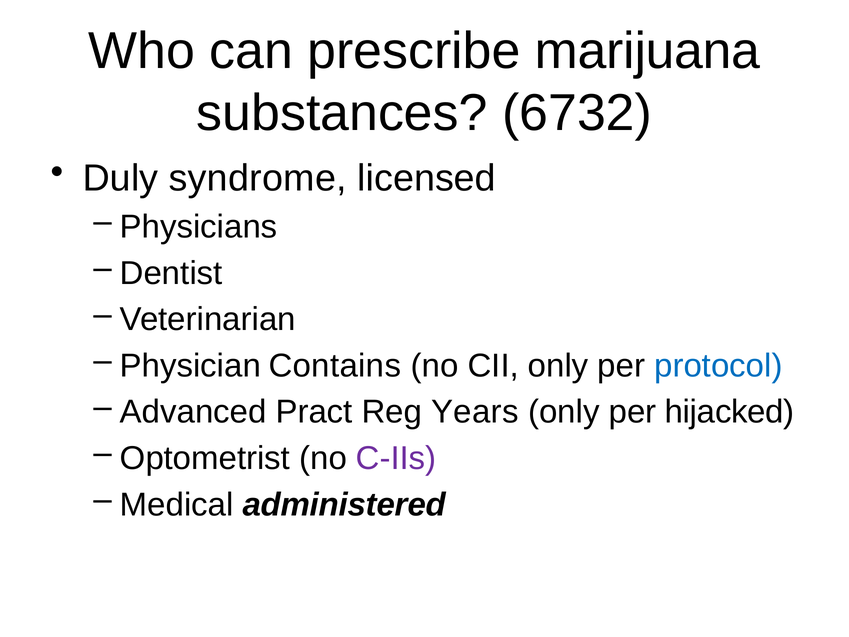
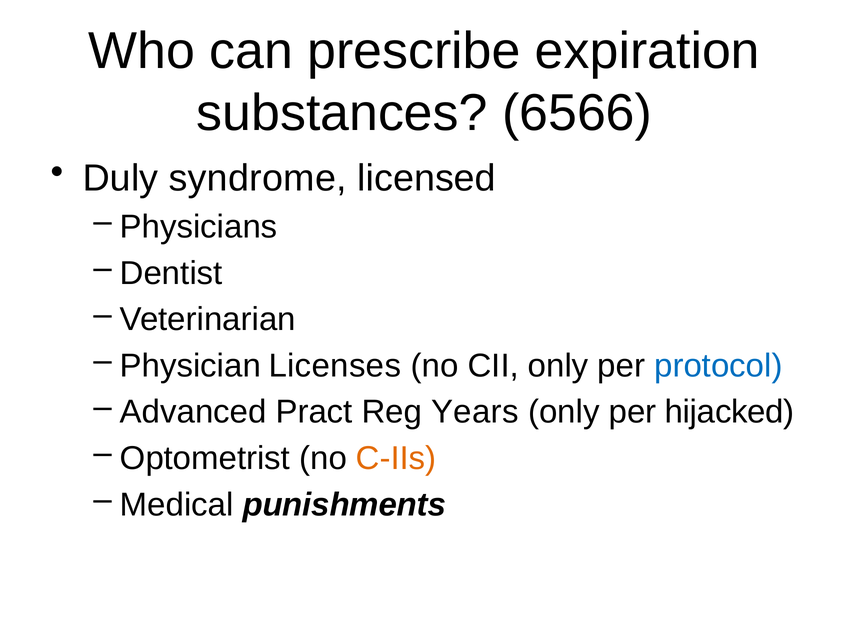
marijuana: marijuana -> expiration
6732: 6732 -> 6566
Contains: Contains -> Licenses
C-IIs colour: purple -> orange
administered: administered -> punishments
